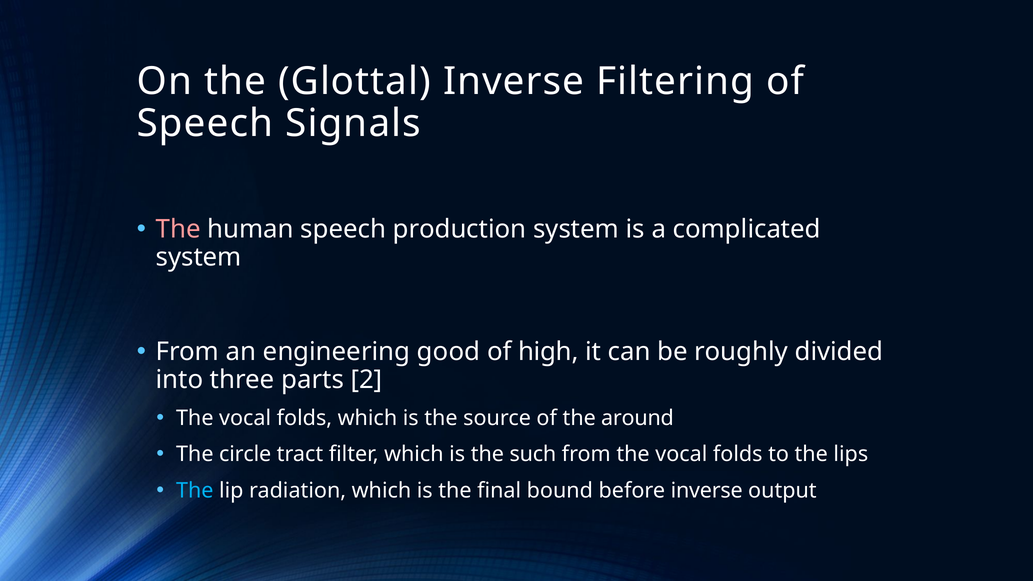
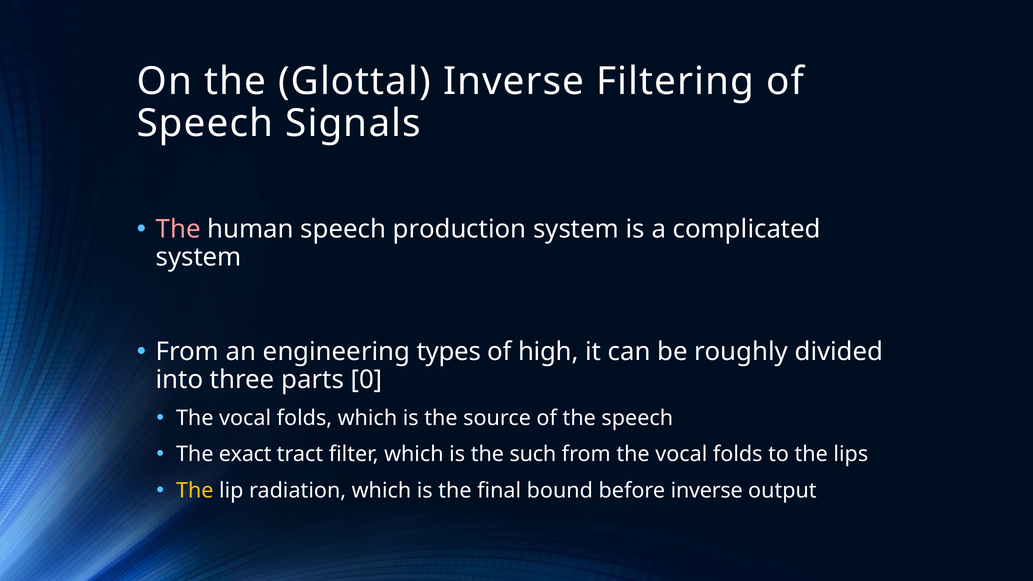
good: good -> types
2: 2 -> 0
the around: around -> speech
circle: circle -> exact
The at (195, 491) colour: light blue -> yellow
